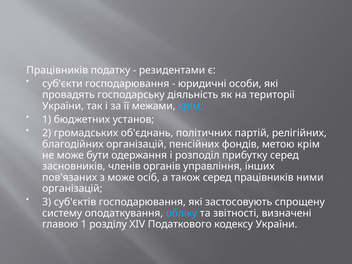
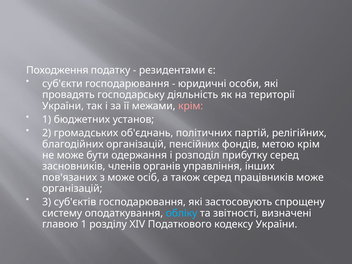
Працівників at (57, 70): Працівників -> Походження
крім at (191, 106) colour: light blue -> pink
працівників ними: ними -> може
